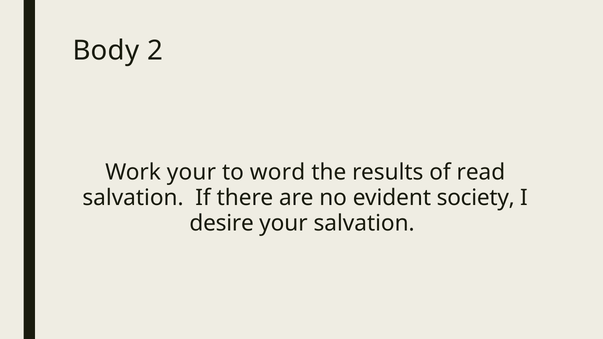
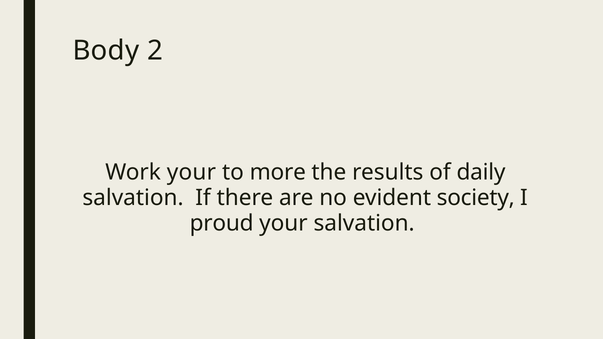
word: word -> more
read: read -> daily
desire: desire -> proud
